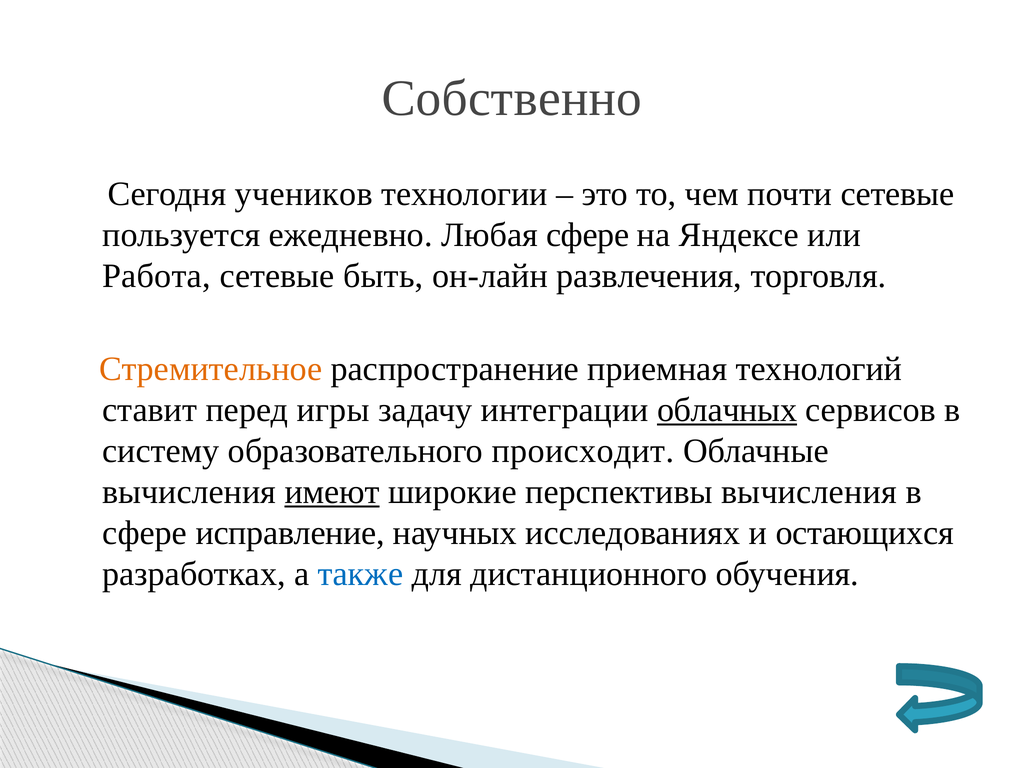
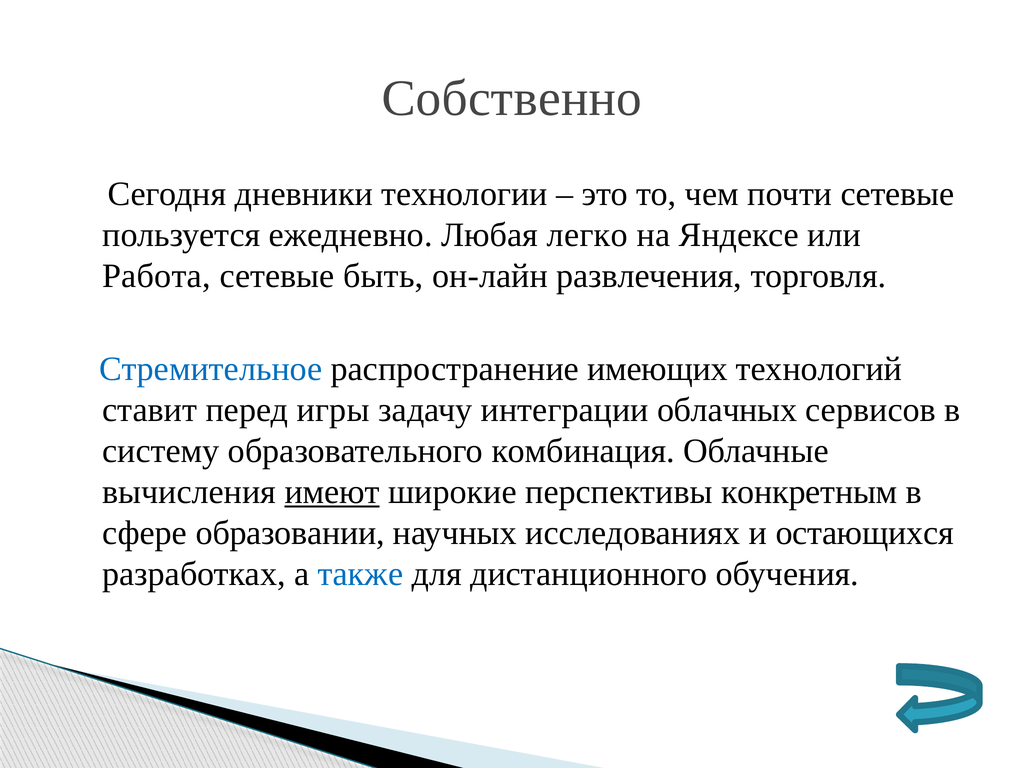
учеников: учеников -> дневники
Любая сфере: сфере -> легко
Стремительное colour: orange -> blue
приемная: приемная -> имеющих
облачных underline: present -> none
происходит: происходит -> комбинация
перспективы вычисления: вычисления -> конкретным
исправление: исправление -> образовании
